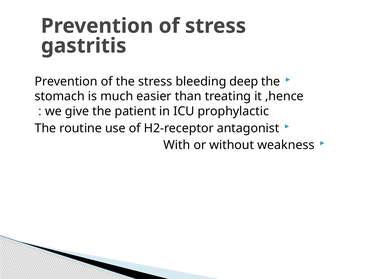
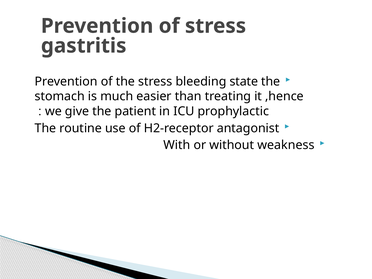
deep: deep -> state
